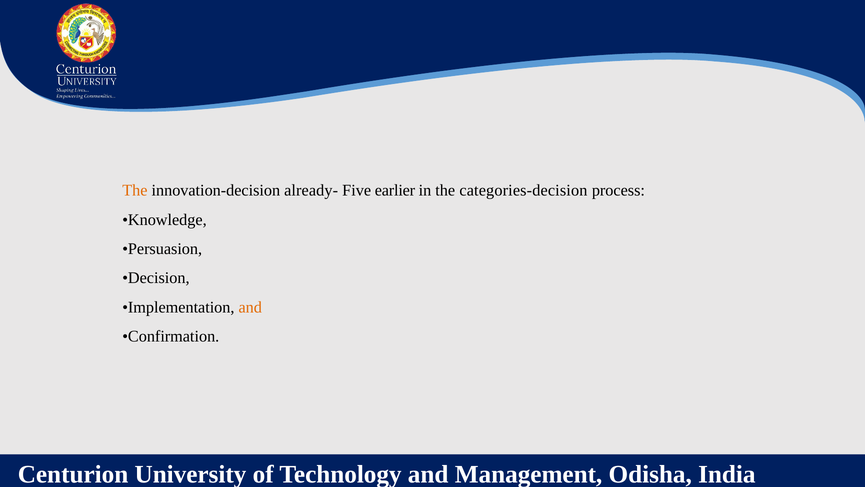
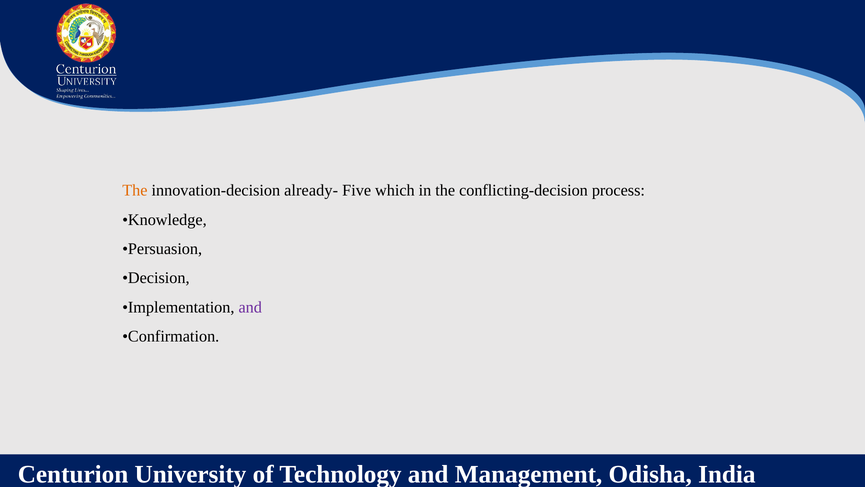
earlier: earlier -> which
categories-decision: categories-decision -> conflicting-decision
and at (250, 307) colour: orange -> purple
